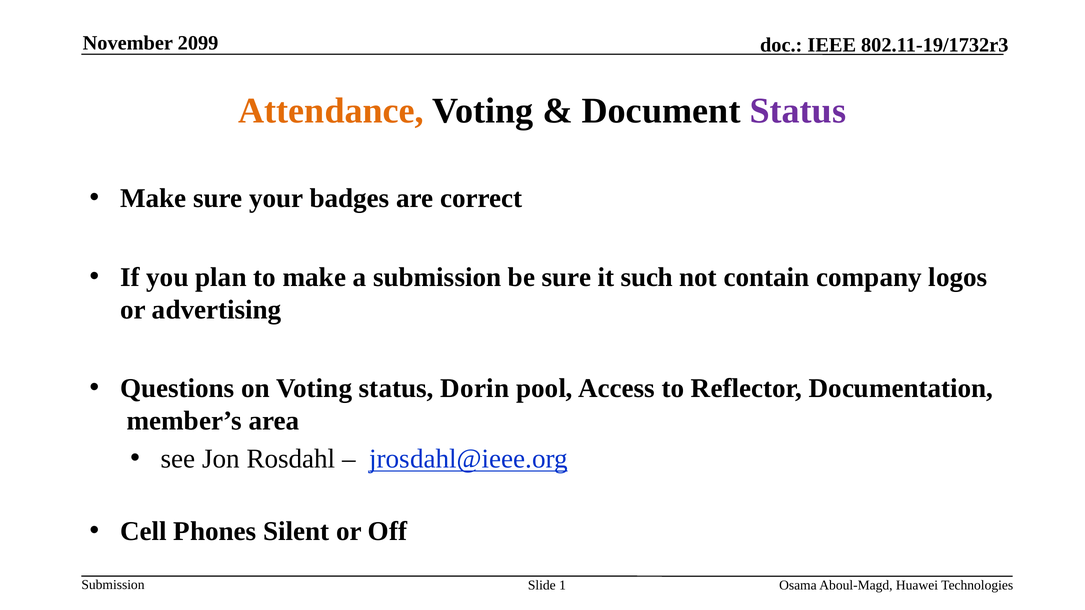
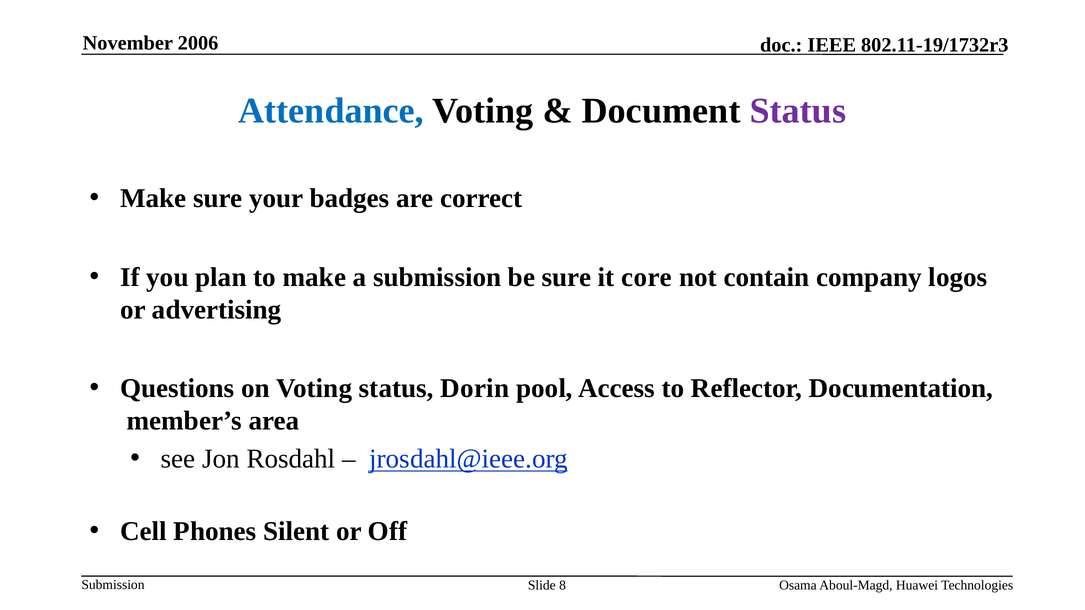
2099: 2099 -> 2006
Attendance colour: orange -> blue
such: such -> core
1: 1 -> 8
